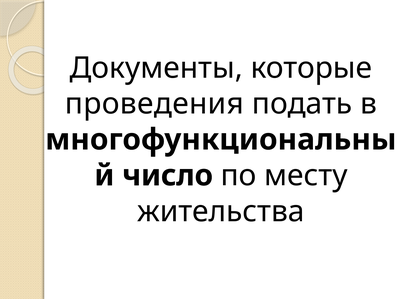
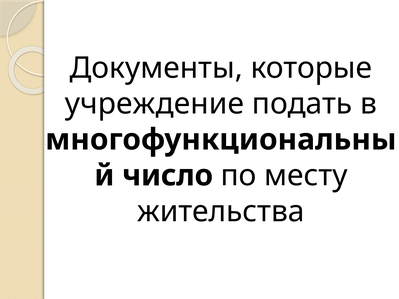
проведения: проведения -> учреждение
